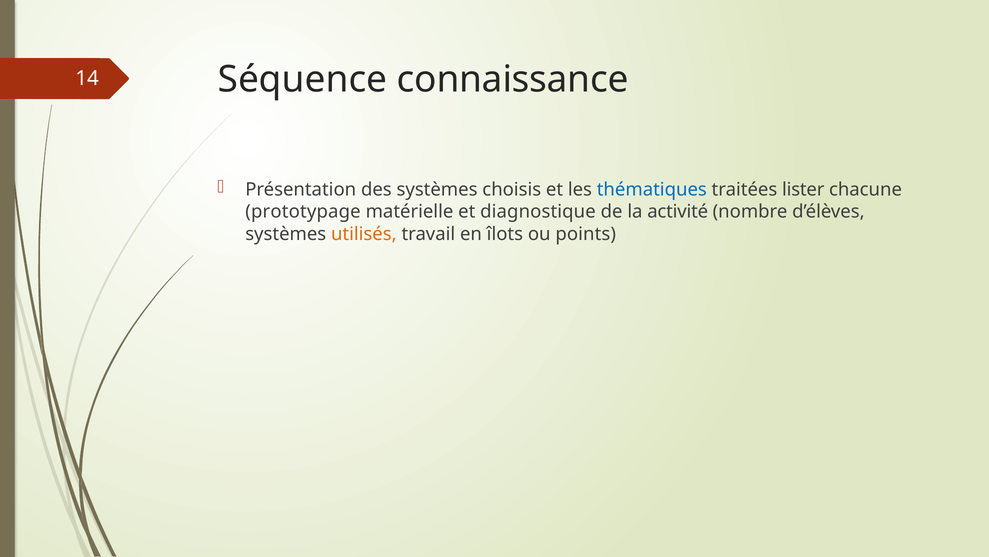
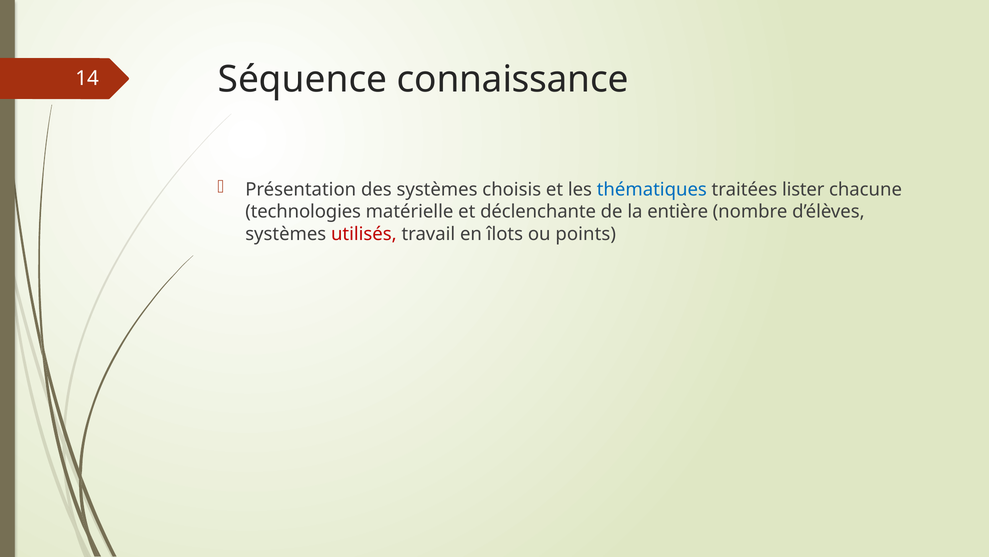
prototypage: prototypage -> technologies
diagnostique: diagnostique -> déclenchante
activité: activité -> entière
utilisés colour: orange -> red
